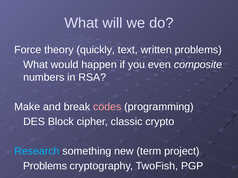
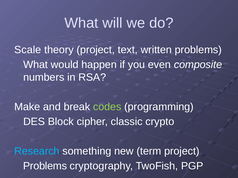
Force: Force -> Scale
theory quickly: quickly -> project
codes colour: pink -> light green
